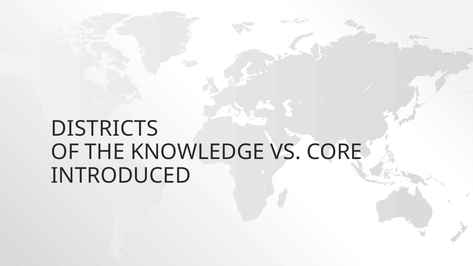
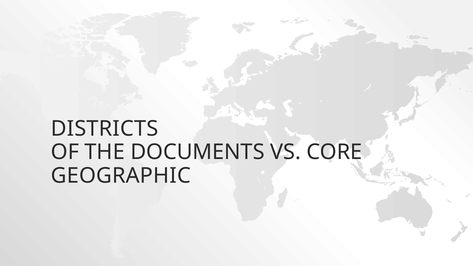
KNOWLEDGE: KNOWLEDGE -> DOCUMENTS
INTRODUCED: INTRODUCED -> GEOGRAPHIC
